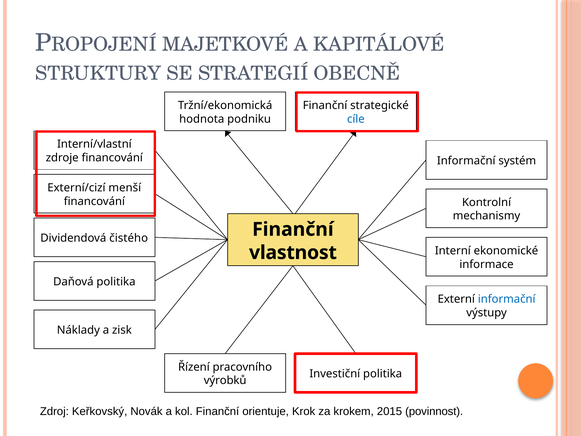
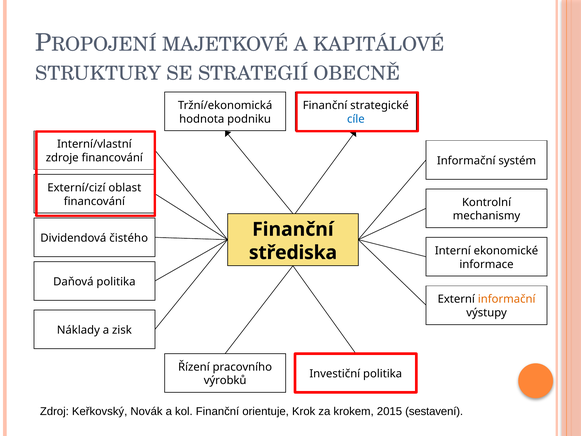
menší: menší -> oblast
vlastnost: vlastnost -> střediska
informační at (507, 299) colour: blue -> orange
povinnost: povinnost -> sestavení
